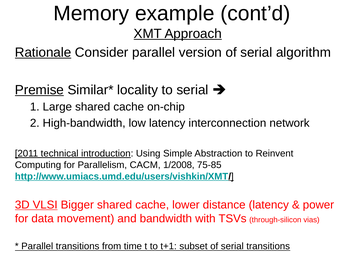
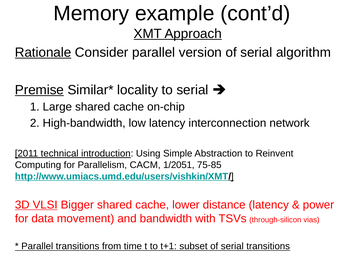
1/2008: 1/2008 -> 1/2051
